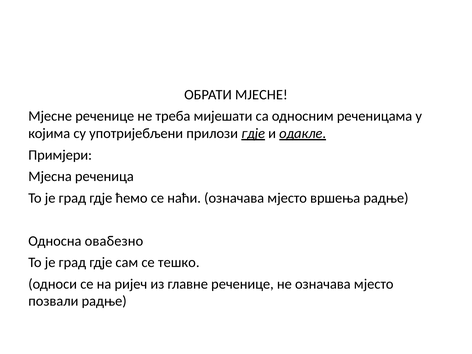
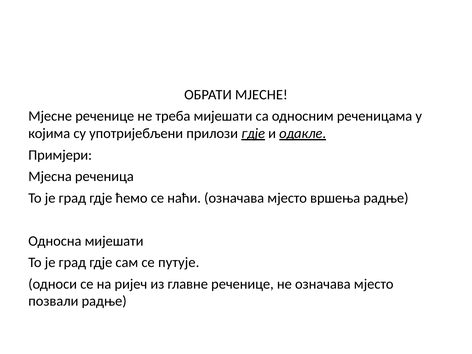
Односна овабезно: овабезно -> мијешати
тешко: тешко -> путује
